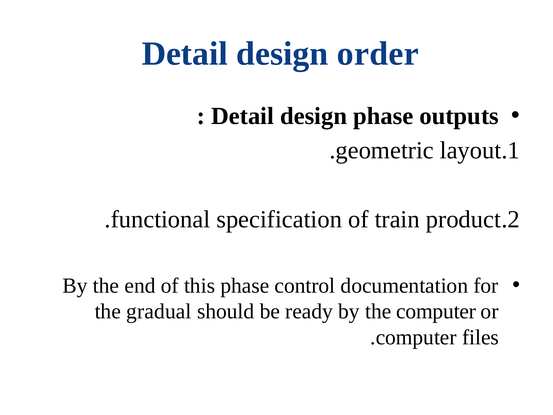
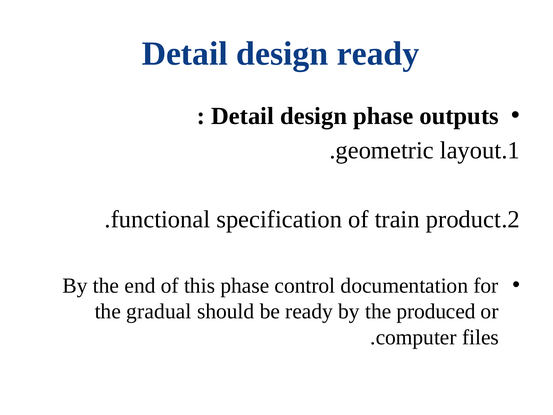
design order: order -> ready
the computer: computer -> produced
